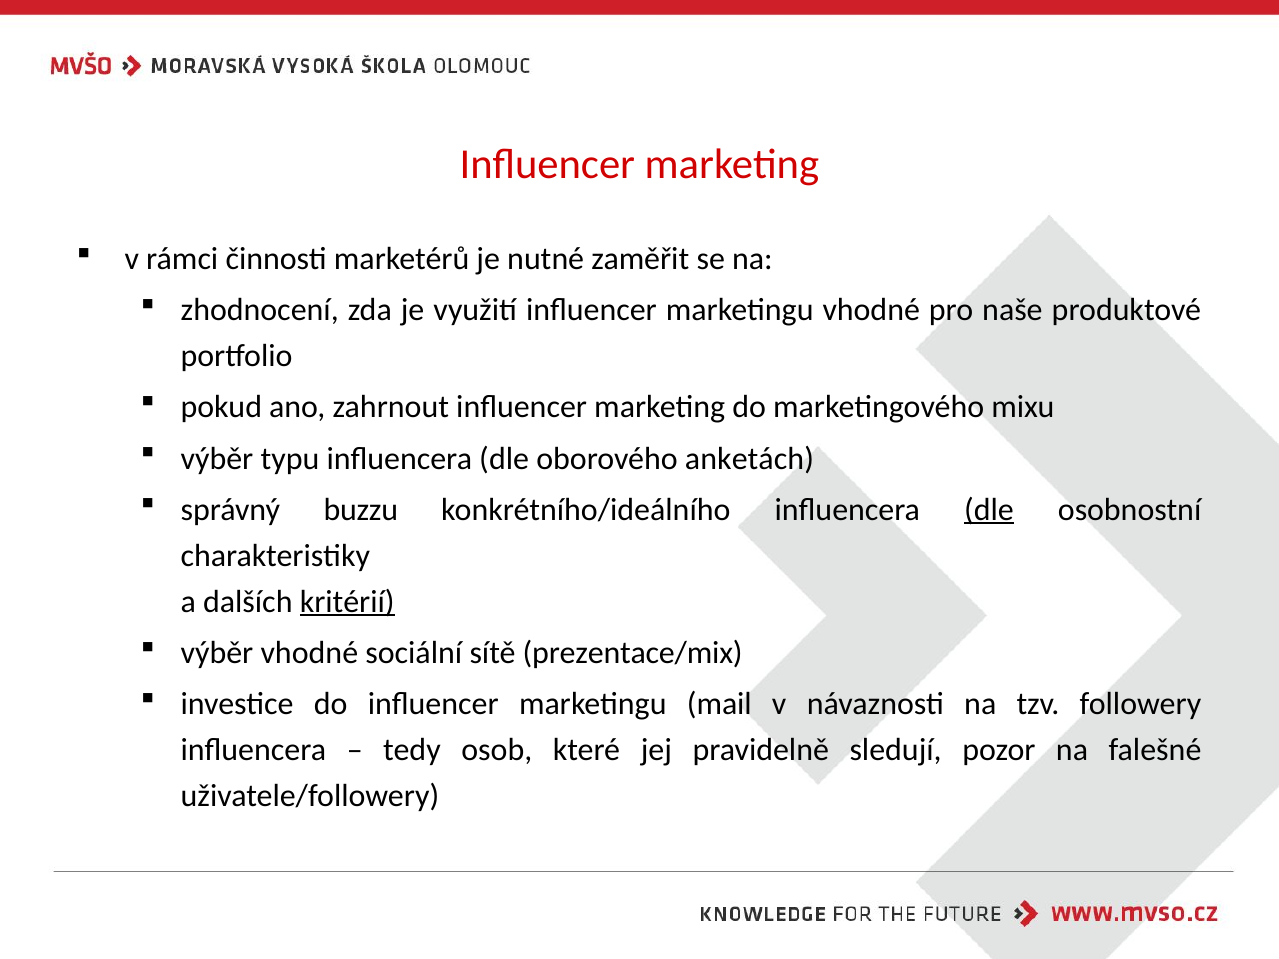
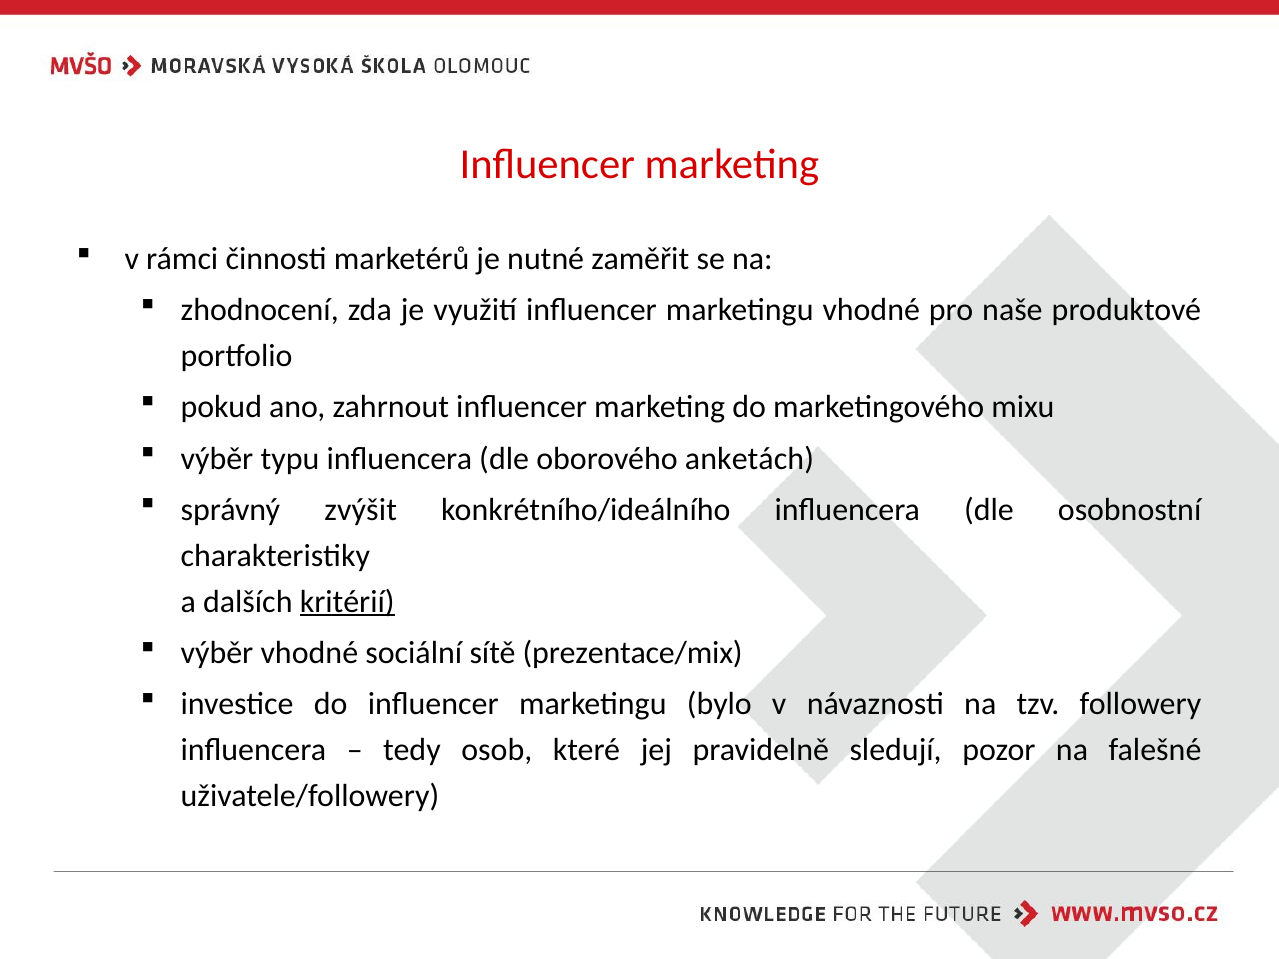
buzzu: buzzu -> zvýšit
dle at (989, 510) underline: present -> none
mail: mail -> bylo
